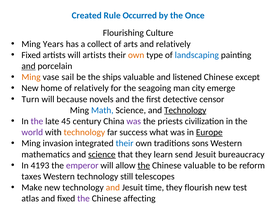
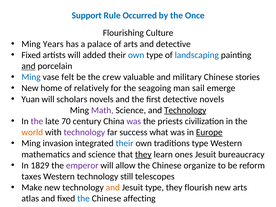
Created: Created -> Support
collect: collect -> palace
and relatively: relatively -> detective
will artists: artists -> added
own at (136, 55) colour: orange -> blue
Ming at (31, 77) colour: orange -> blue
sail: sail -> felt
ships: ships -> crew
listened: listened -> military
except: except -> stories
city: city -> sail
Turn: Turn -> Yuan
because: because -> scholars
detective censor: censor -> novels
Math colour: blue -> purple
45: 45 -> 70
world colour: purple -> orange
technology at (84, 132) colour: orange -> purple
traditions sons: sons -> type
science at (102, 154) underline: present -> none
they at (143, 154) underline: none -> present
send: send -> ones
4193: 4193 -> 1829
the at (144, 165) underline: present -> none
Chinese valuable: valuable -> organize
Jesuit time: time -> type
new test: test -> arts
the at (84, 199) colour: purple -> blue
